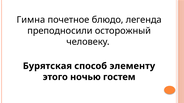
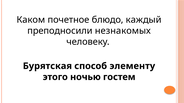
Гимна: Гимна -> Каком
легенда: легенда -> каждый
осторожный: осторожный -> незнакомых
